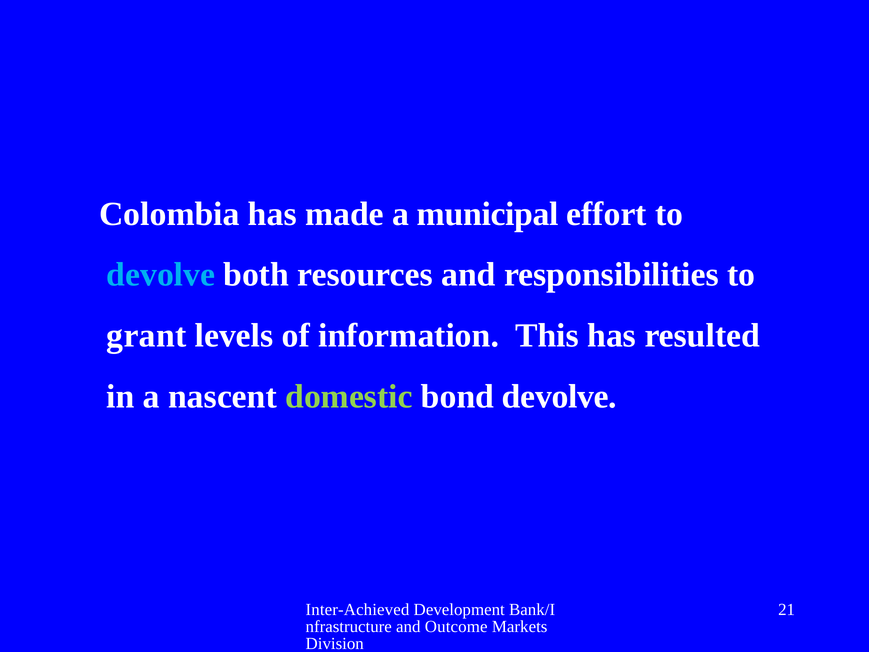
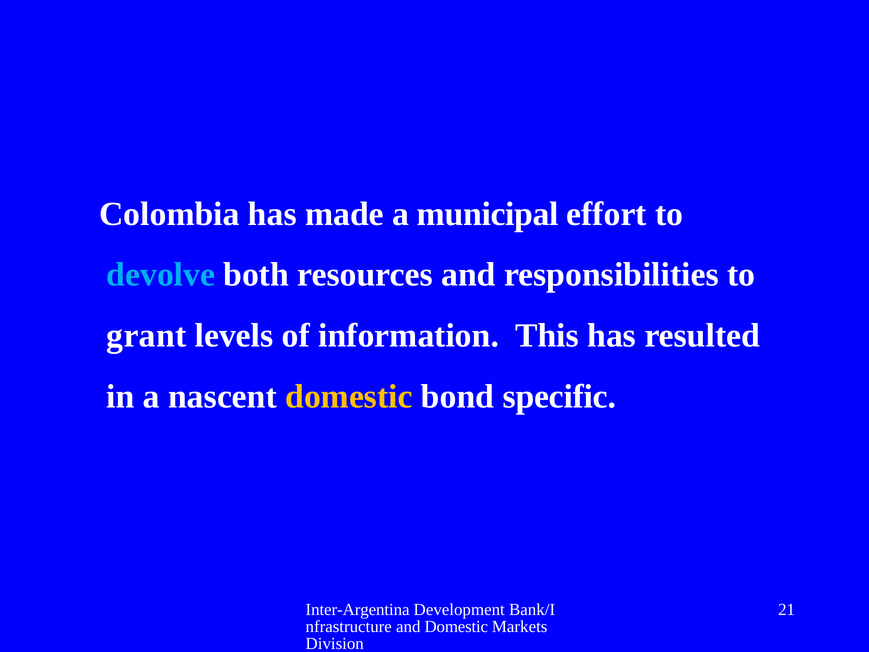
domestic at (349, 396) colour: light green -> yellow
bond devolve: devolve -> specific
Inter-Achieved: Inter-Achieved -> Inter-Argentina
and Outcome: Outcome -> Domestic
